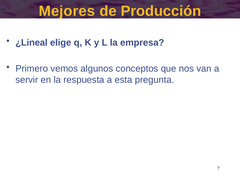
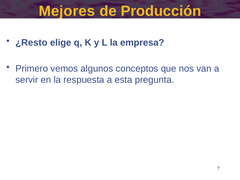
¿Lineal: ¿Lineal -> ¿Resto
